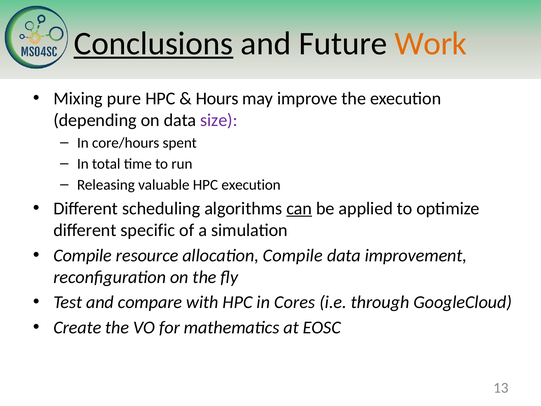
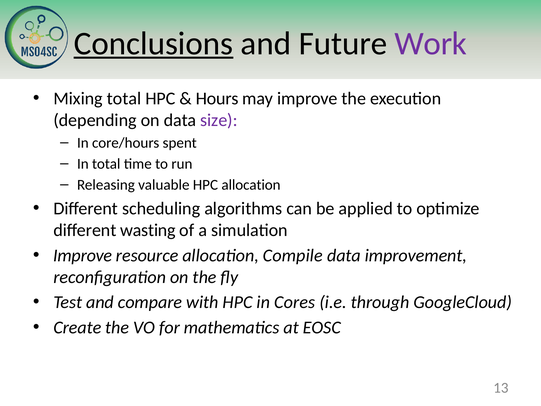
Work colour: orange -> purple
Mixing pure: pure -> total
HPC execution: execution -> allocation
can underline: present -> none
specific: specific -> wasting
Compile at (83, 255): Compile -> Improve
